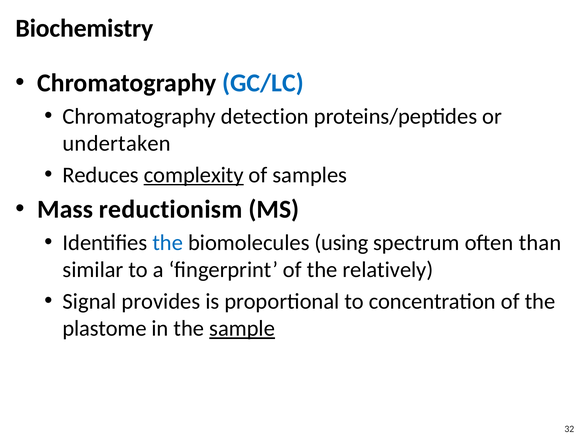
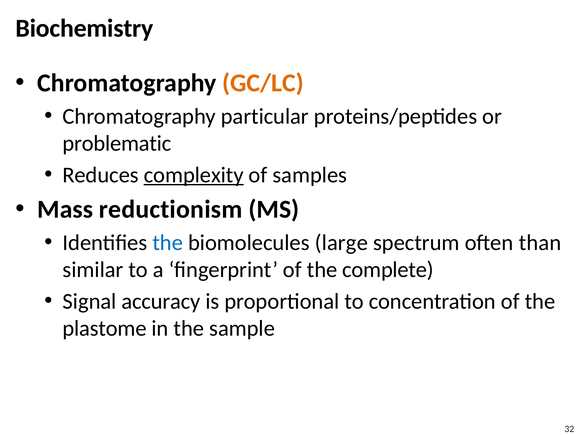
GC/LC colour: blue -> orange
detection: detection -> particular
undertaken: undertaken -> problematic
using: using -> large
relatively: relatively -> complete
provides: provides -> accuracy
sample underline: present -> none
